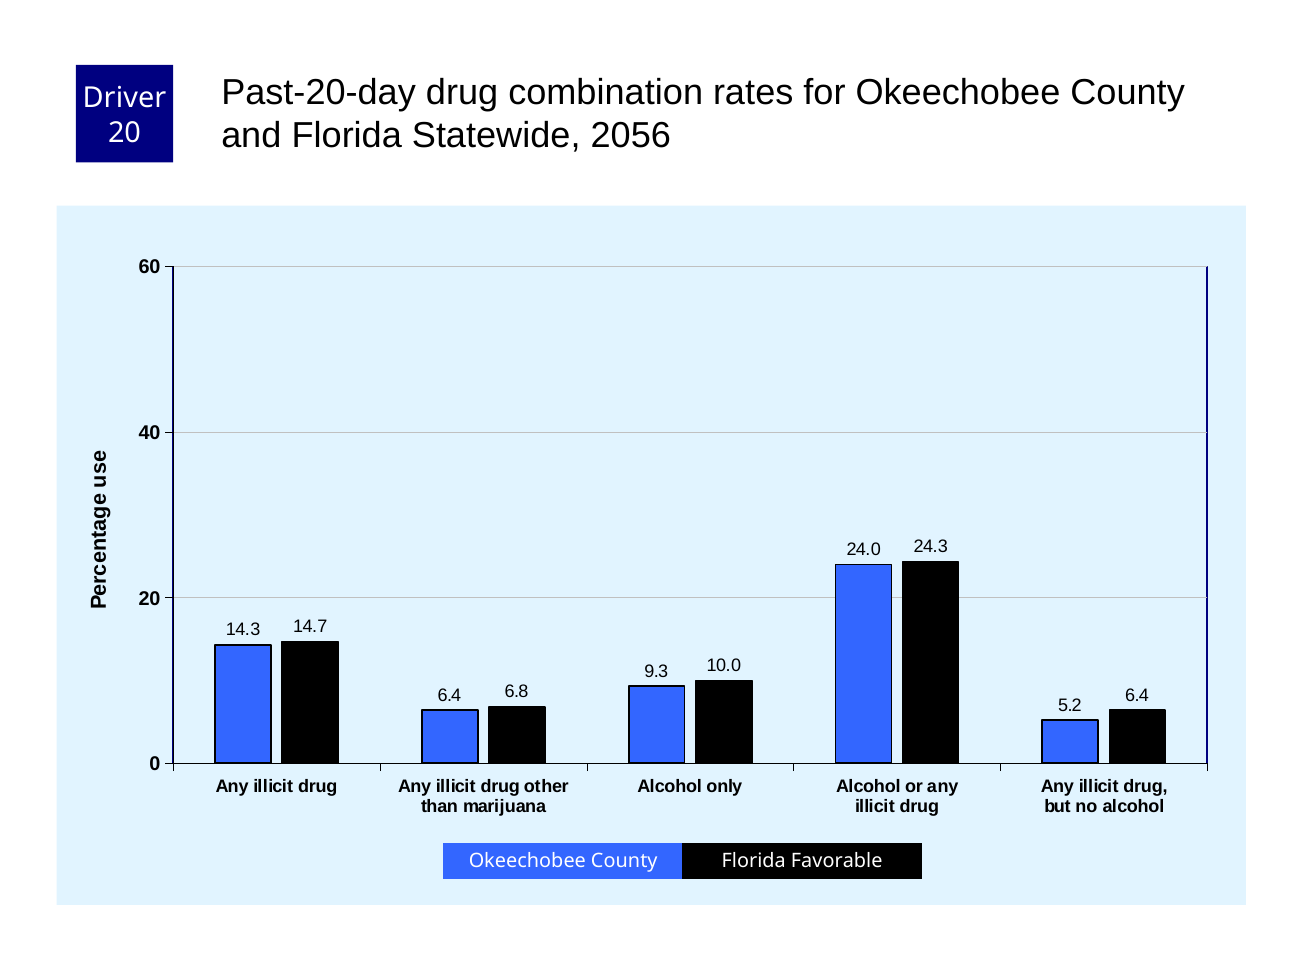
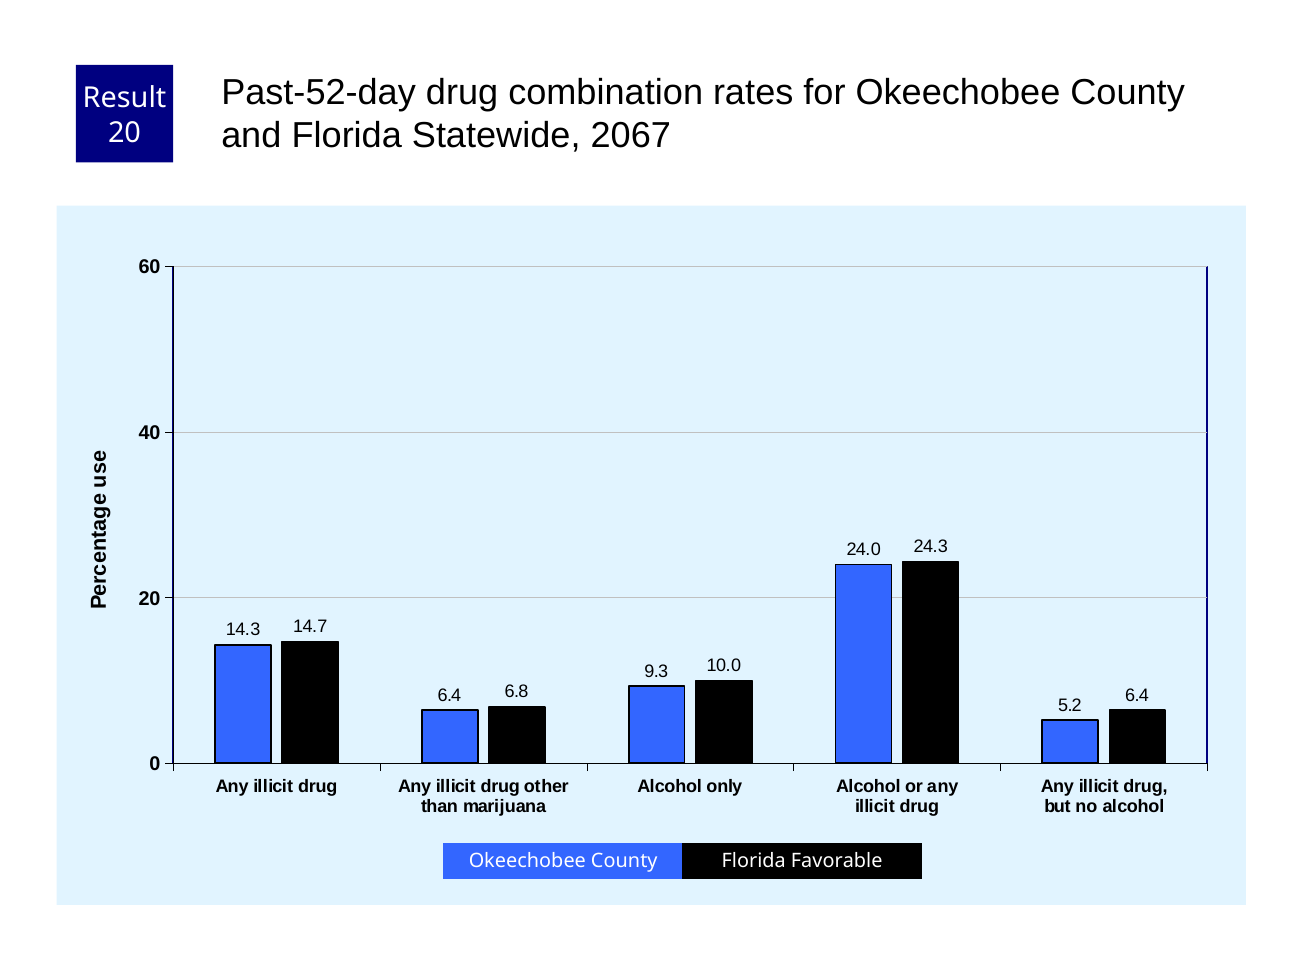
Past-20-day: Past-20-day -> Past-52-day
Driver: Driver -> Result
2056: 2056 -> 2067
